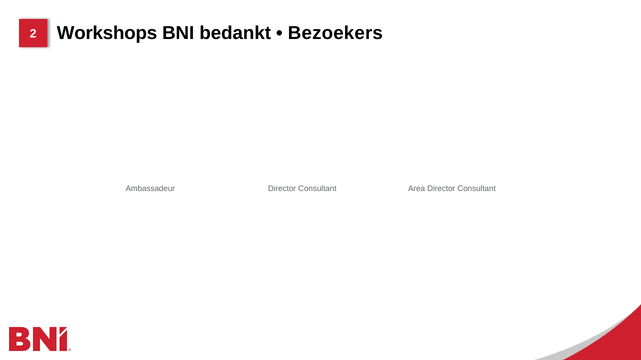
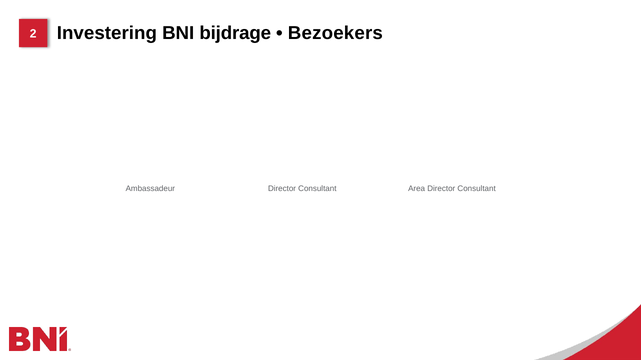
Workshops: Workshops -> Investering
bedankt: bedankt -> bijdrage
